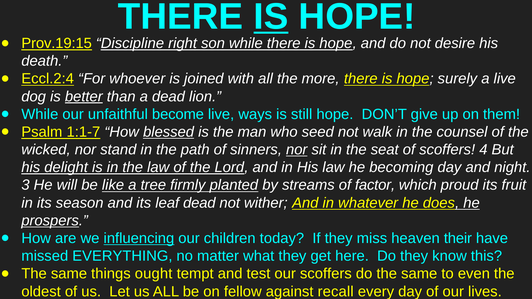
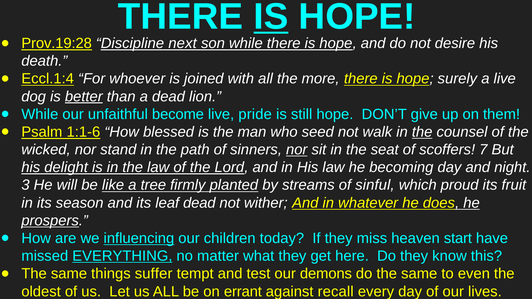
Prov.19:15: Prov.19:15 -> Prov.19:28
right: right -> next
Eccl.2:4: Eccl.2:4 -> Eccl.1:4
ways: ways -> pride
1:1-7: 1:1-7 -> 1:1-6
blessed underline: present -> none
the at (422, 132) underline: none -> present
4: 4 -> 7
factor: factor -> sinful
their: their -> start
EVERYTHING underline: none -> present
ought: ought -> suffer
our scoffers: scoffers -> demons
fellow: fellow -> errant
